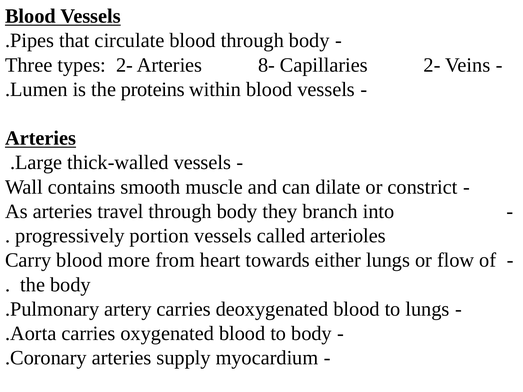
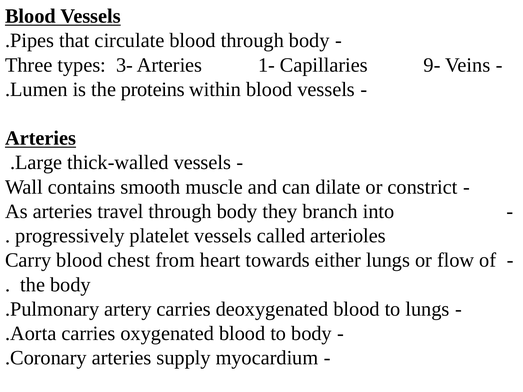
types 2-: 2- -> 3-
8-: 8- -> 1-
Capillaries 2-: 2- -> 9-
portion: portion -> platelet
more: more -> chest
